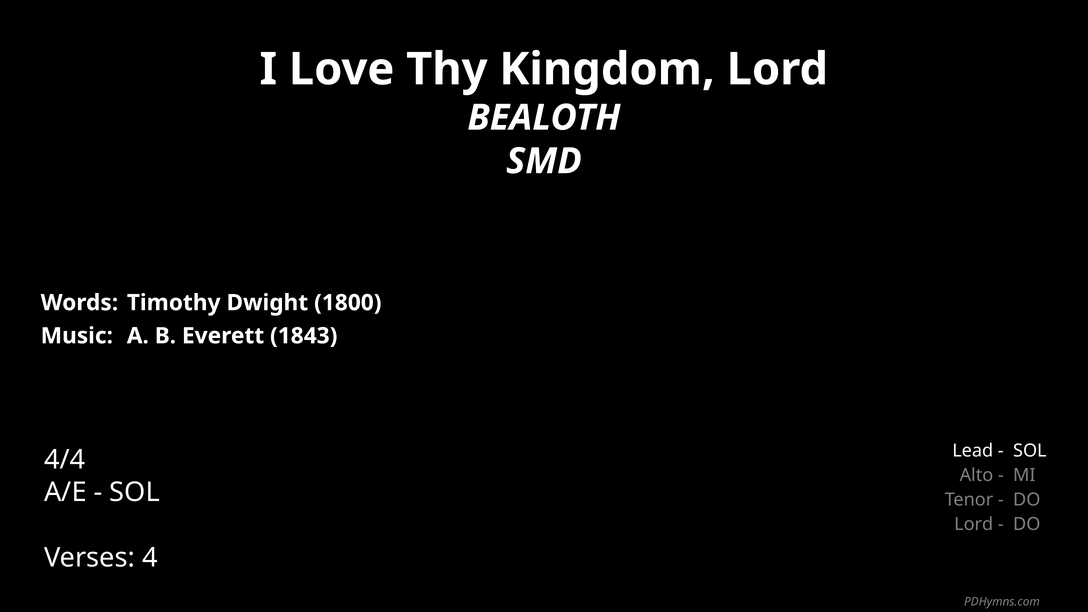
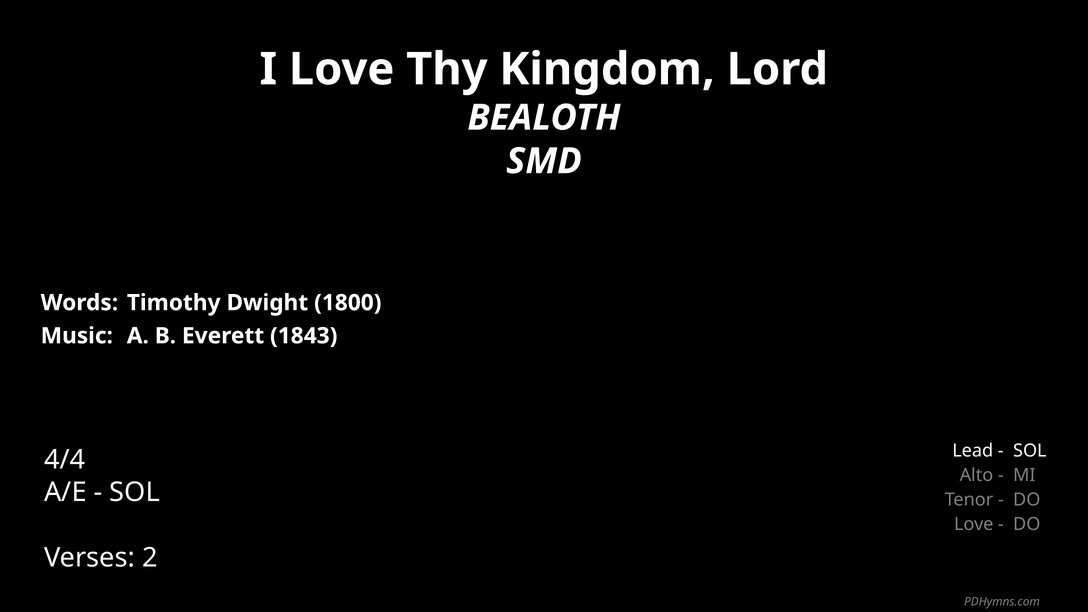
Lord at (974, 524): Lord -> Love
4: 4 -> 2
